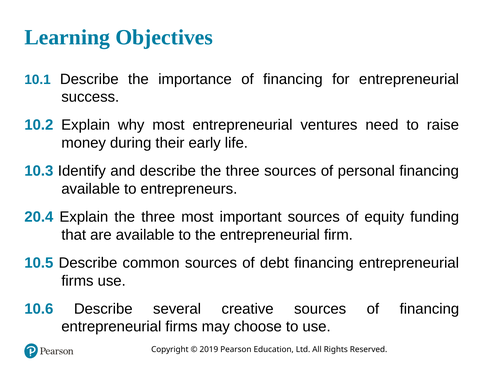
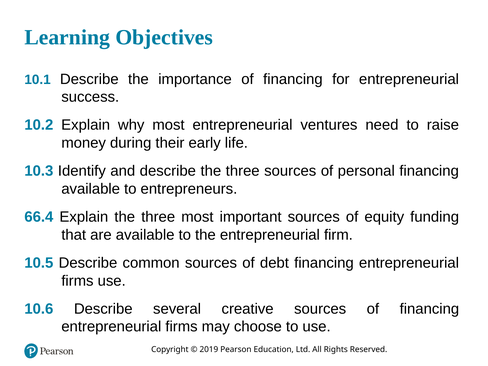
20.4: 20.4 -> 66.4
